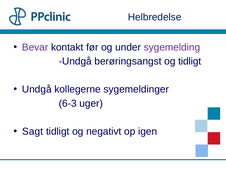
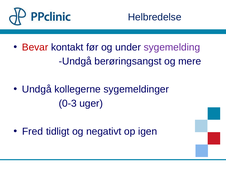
Bevar colour: purple -> red
og tidligt: tidligt -> mere
6-3: 6-3 -> 0-3
Sagt: Sagt -> Fred
